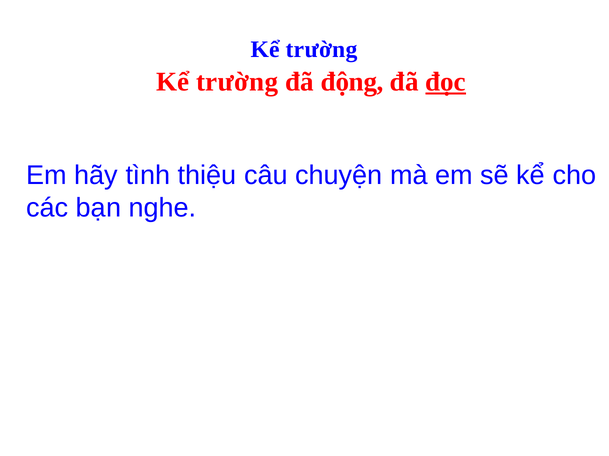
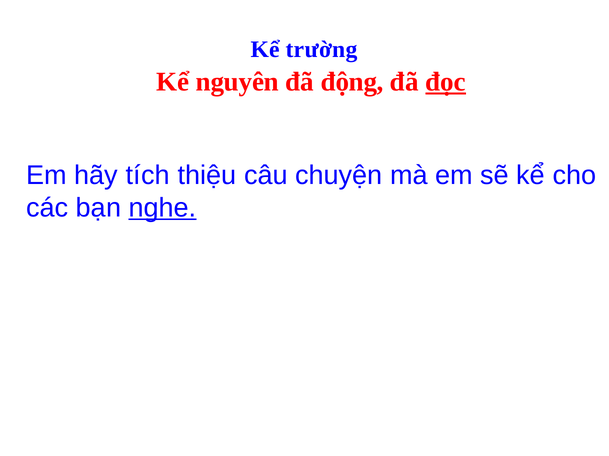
trường at (237, 82): trường -> nguyên
tình: tình -> tích
nghe underline: none -> present
